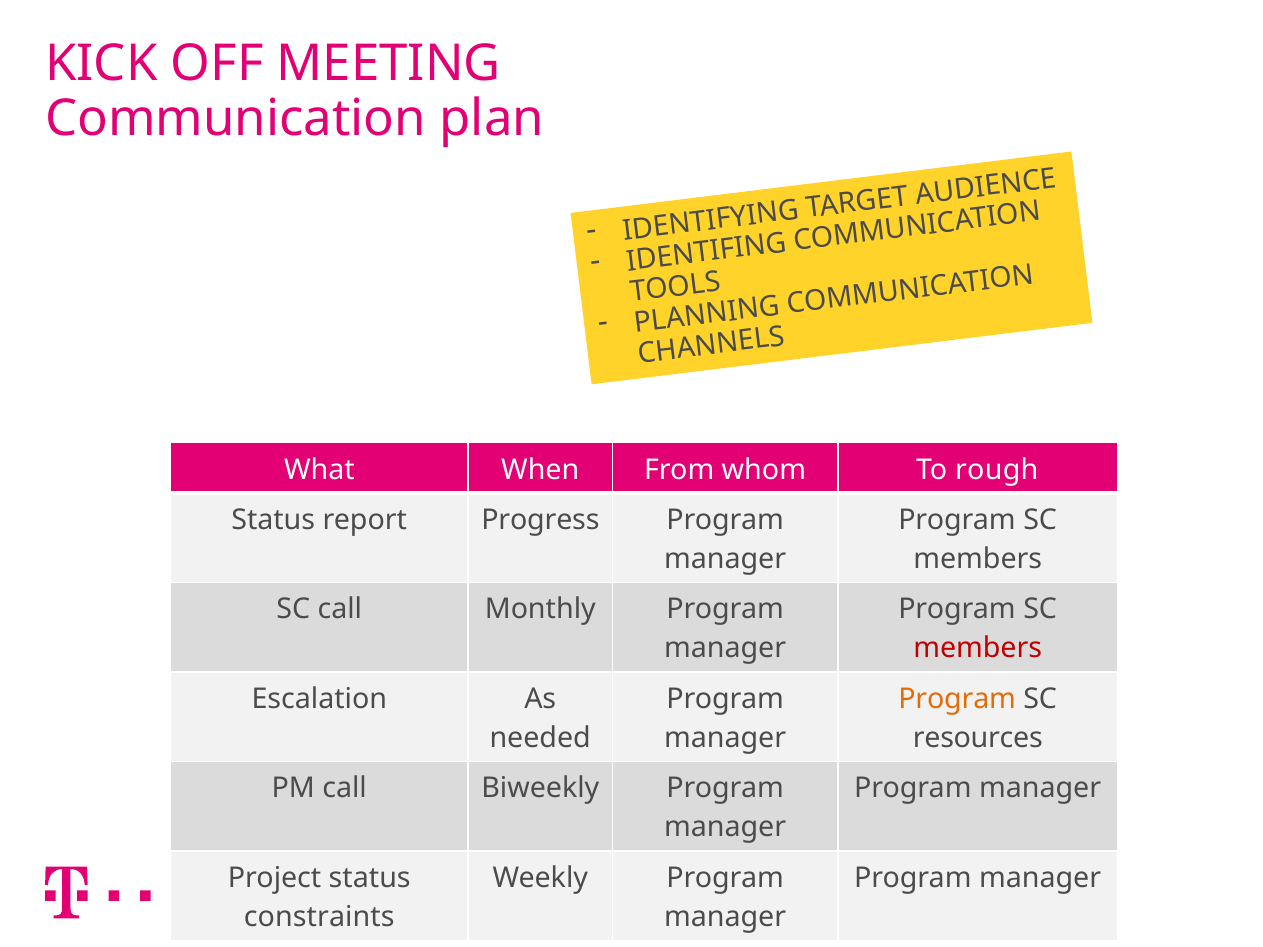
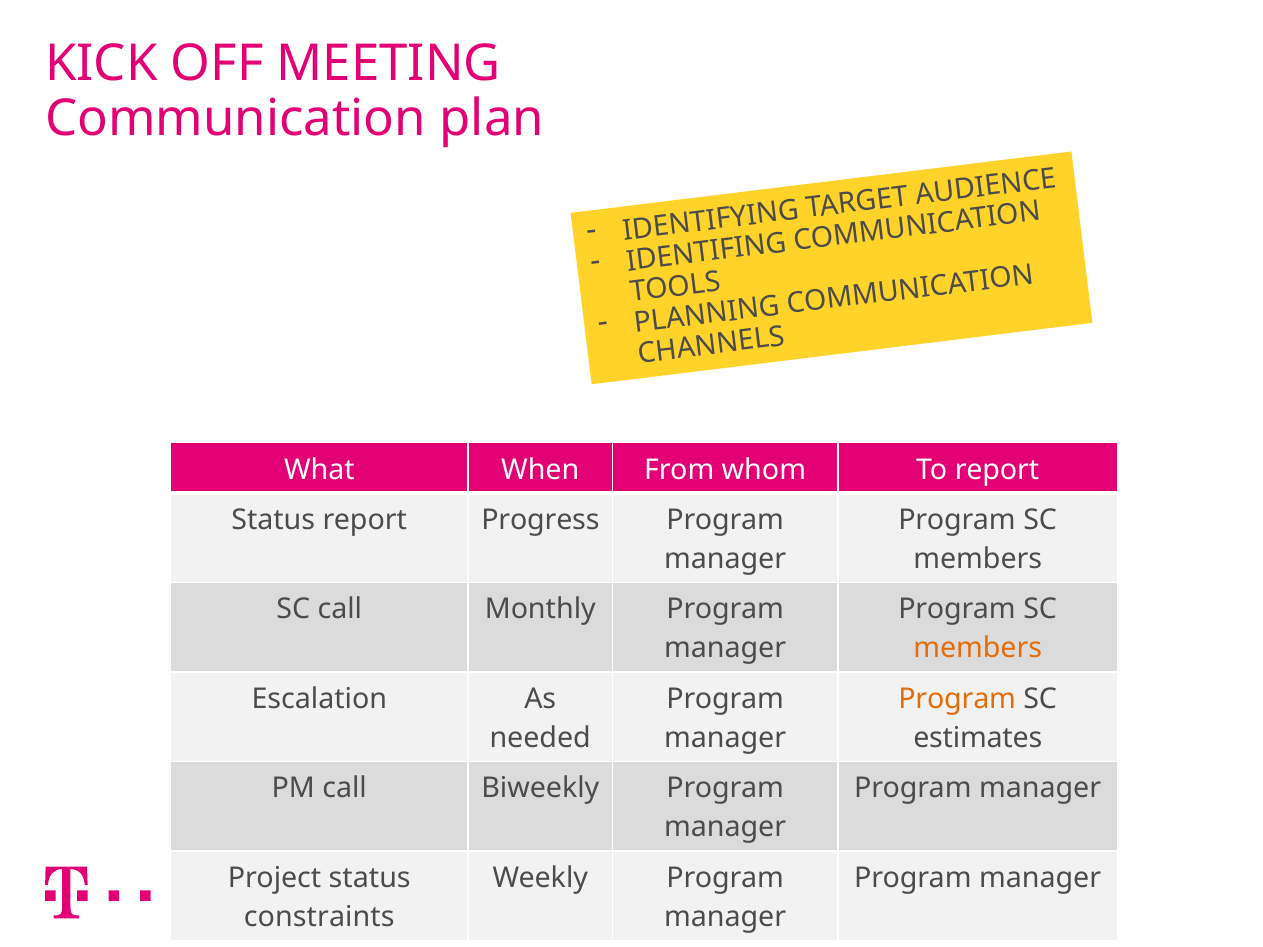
To rough: rough -> report
members at (978, 649) colour: red -> orange
resources: resources -> estimates
